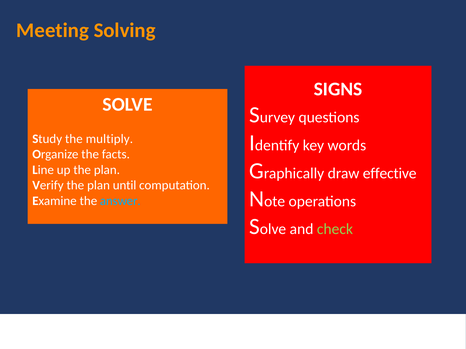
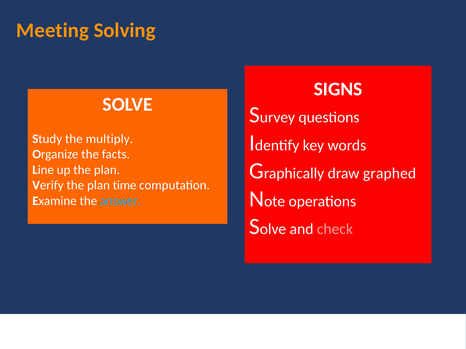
effective: effective -> graphed
until: until -> time
check colour: light green -> pink
